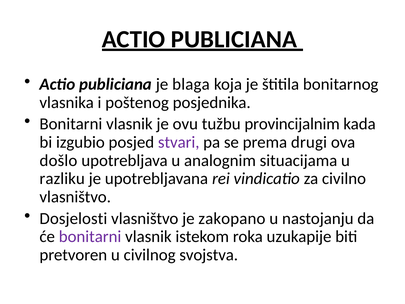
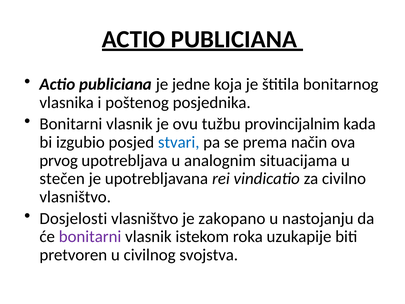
blaga: blaga -> jedne
stvari colour: purple -> blue
drugi: drugi -> način
došlo: došlo -> prvog
razliku: razliku -> stečen
